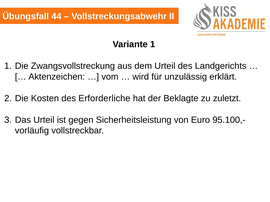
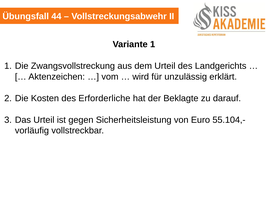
zuletzt: zuletzt -> darauf
95.100,-: 95.100,- -> 55.104,-
